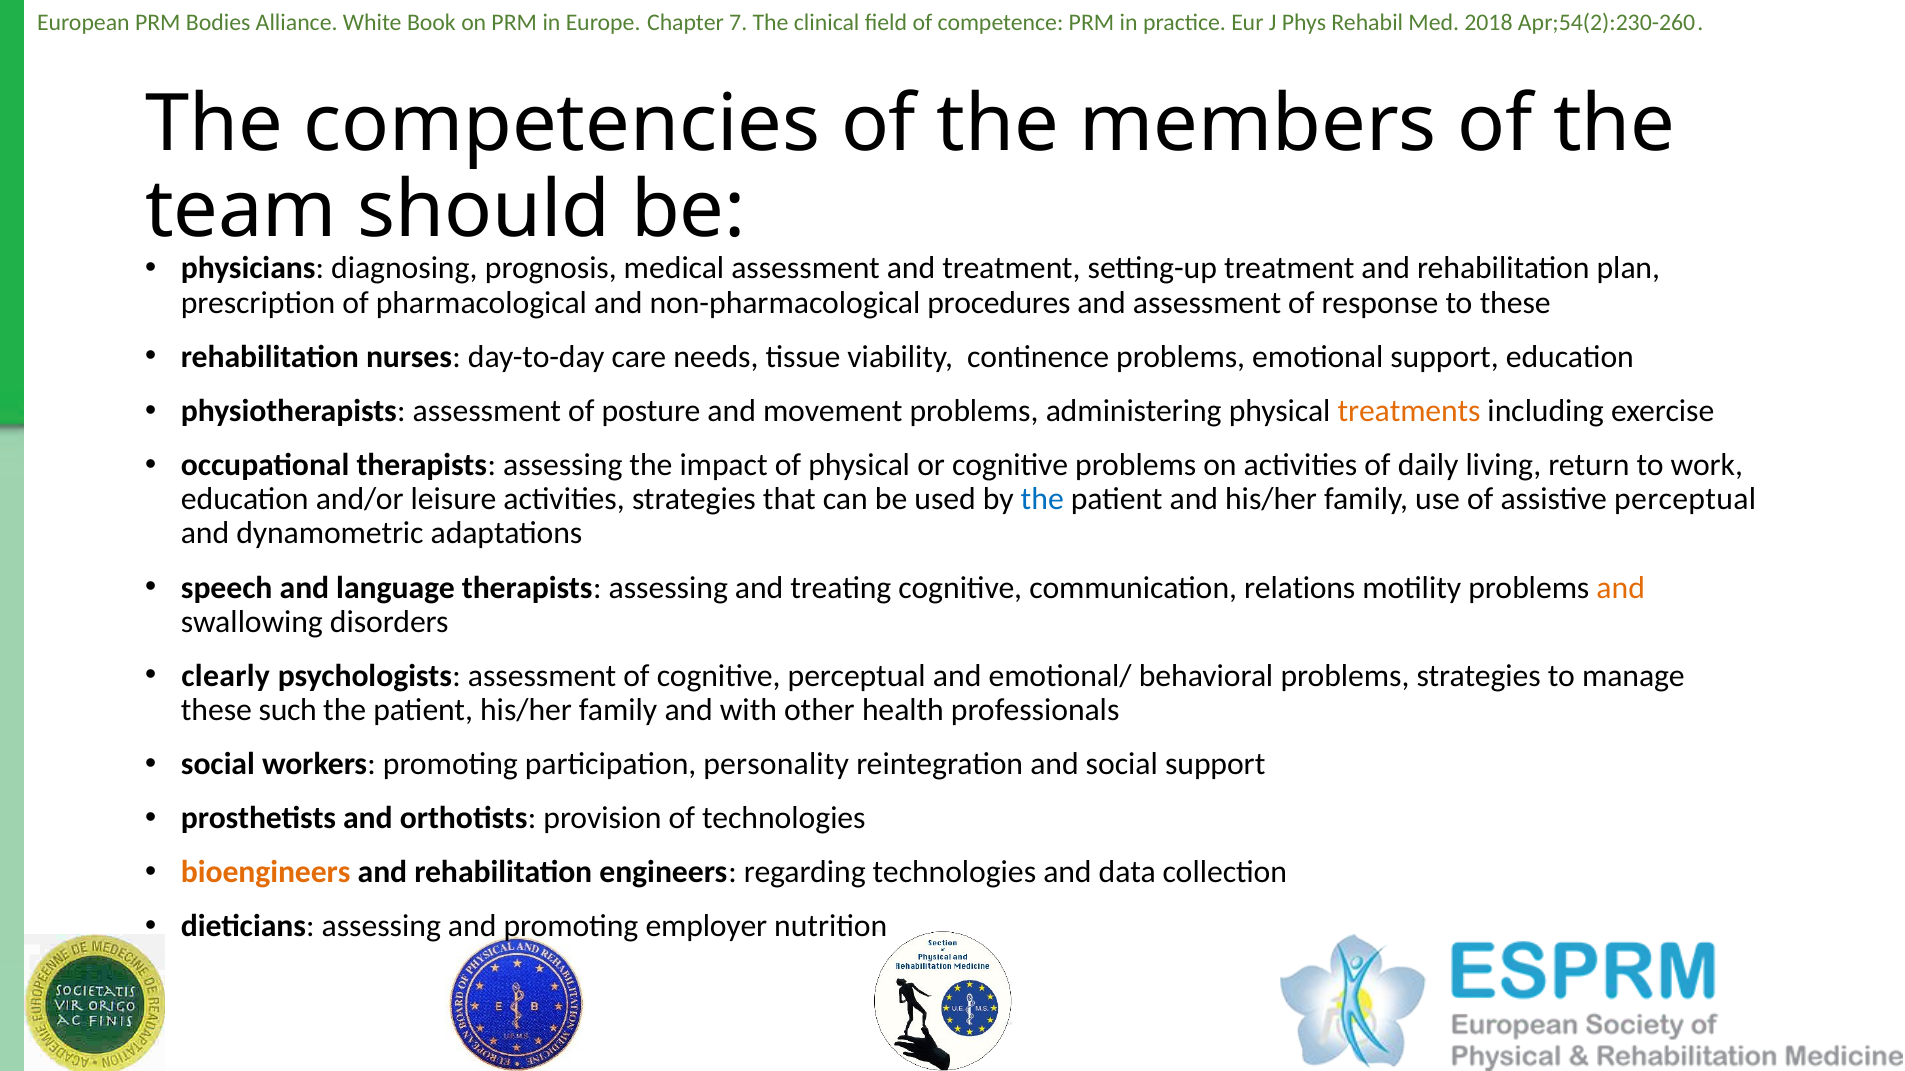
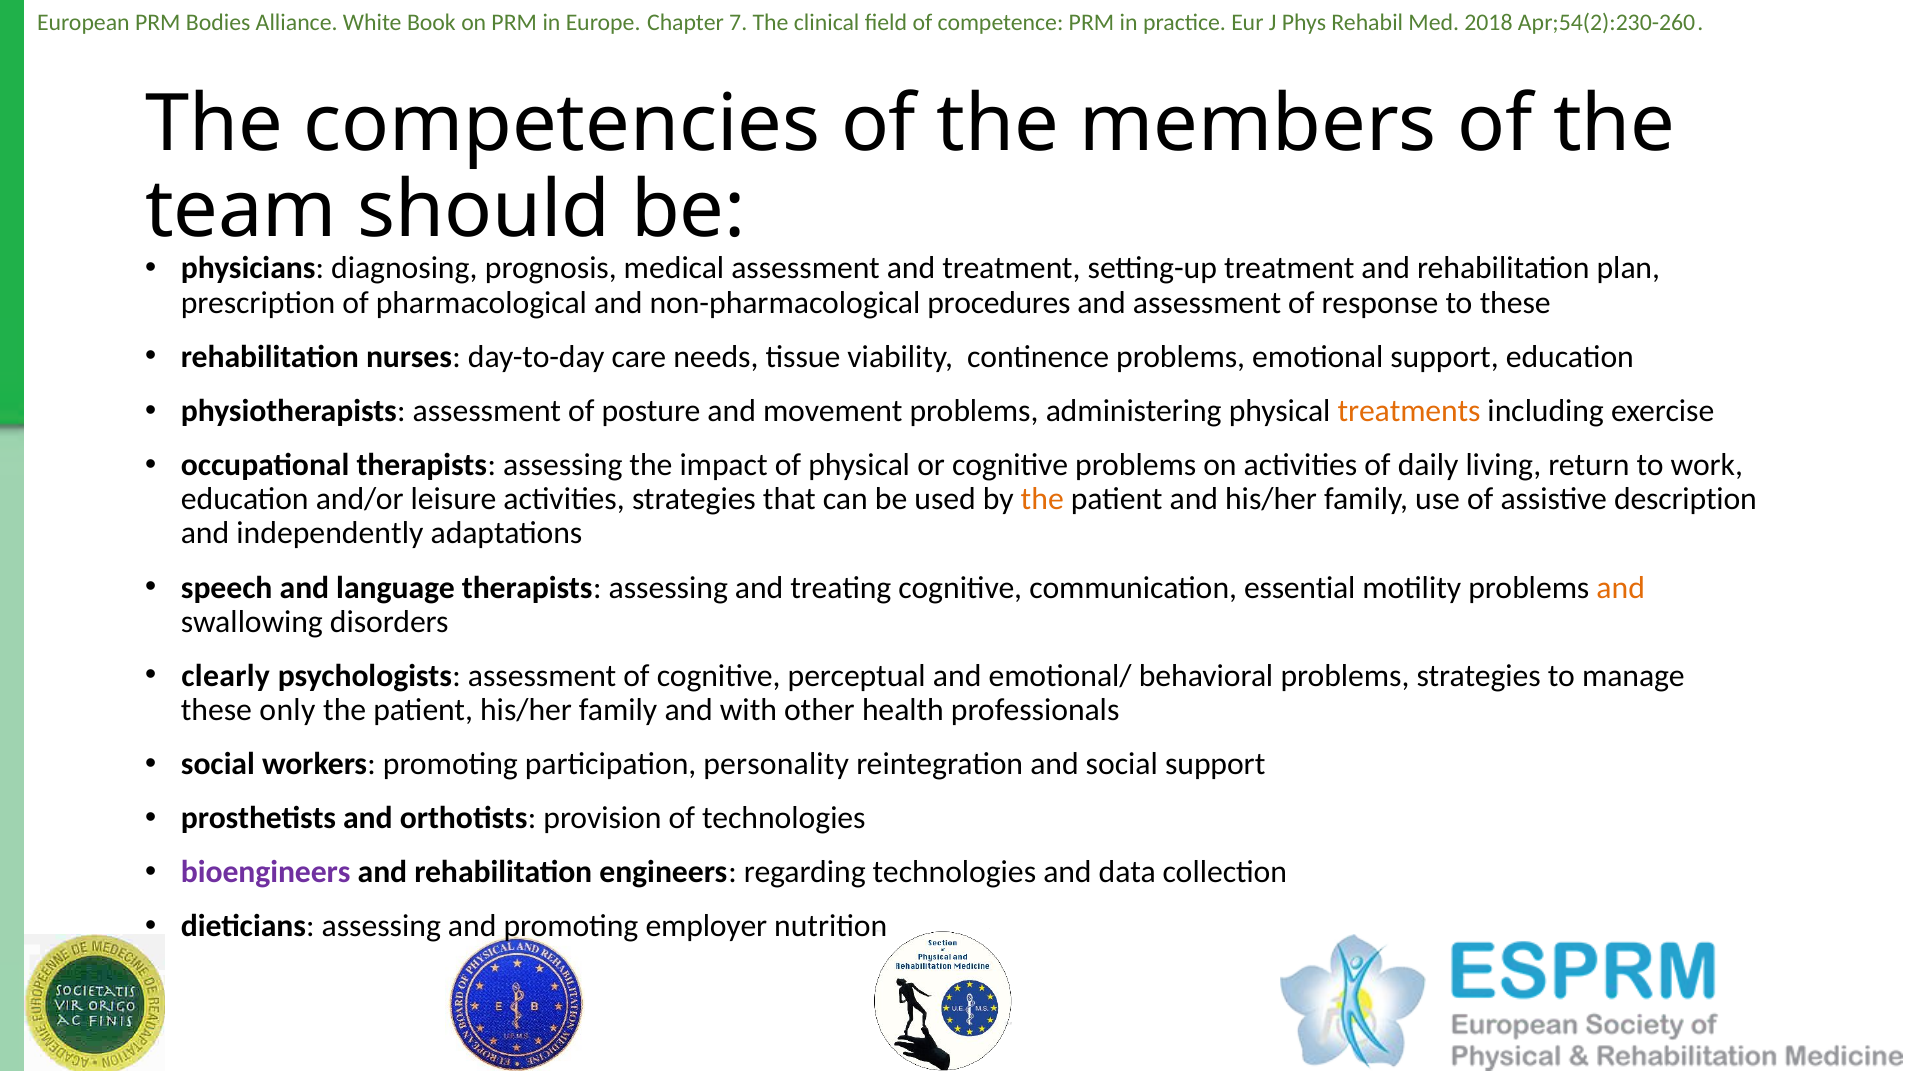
the at (1042, 499) colour: blue -> orange
assistive perceptual: perceptual -> description
dynamometric: dynamometric -> independently
relations: relations -> essential
such: such -> only
bioengineers colour: orange -> purple
